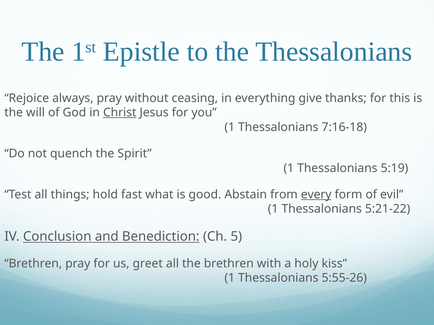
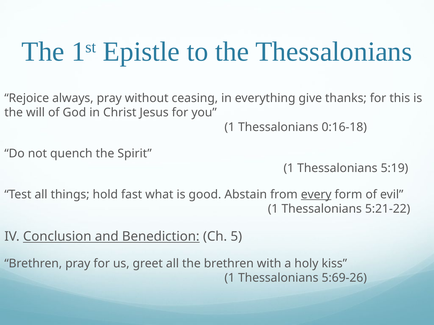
Christ underline: present -> none
7:16-18: 7:16-18 -> 0:16-18
5:55-26: 5:55-26 -> 5:69-26
